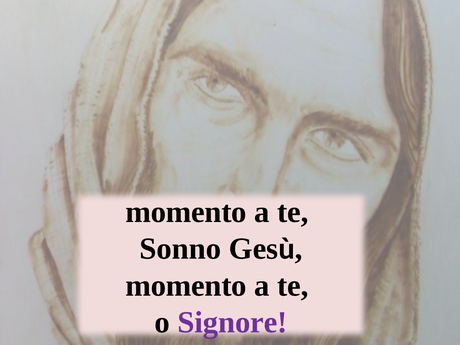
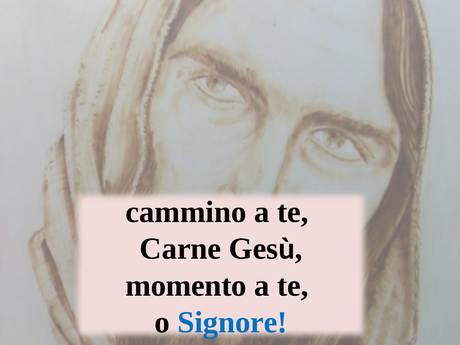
momento at (186, 212): momento -> cammino
Sonno: Sonno -> Carne
Signore colour: purple -> blue
